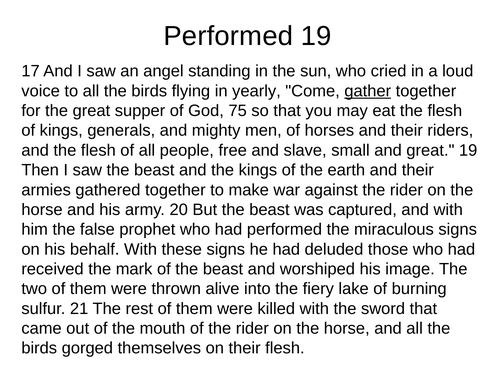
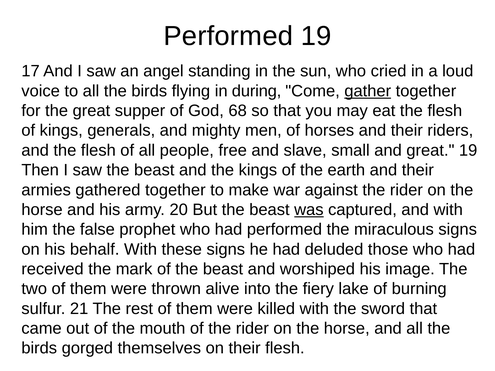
yearly: yearly -> during
75: 75 -> 68
was underline: none -> present
